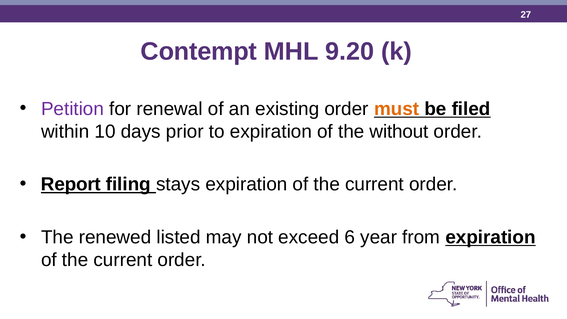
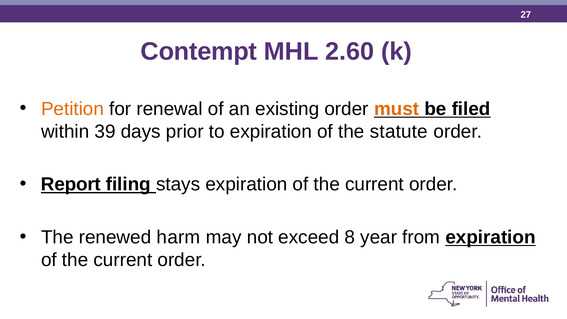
9.20: 9.20 -> 2.60
Petition colour: purple -> orange
10: 10 -> 39
without: without -> statute
listed: listed -> harm
6: 6 -> 8
